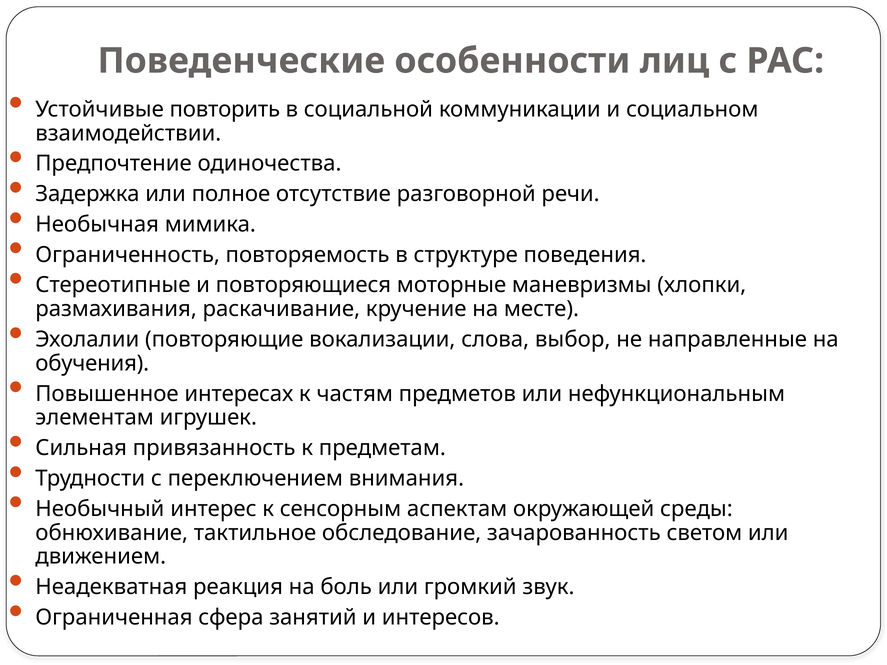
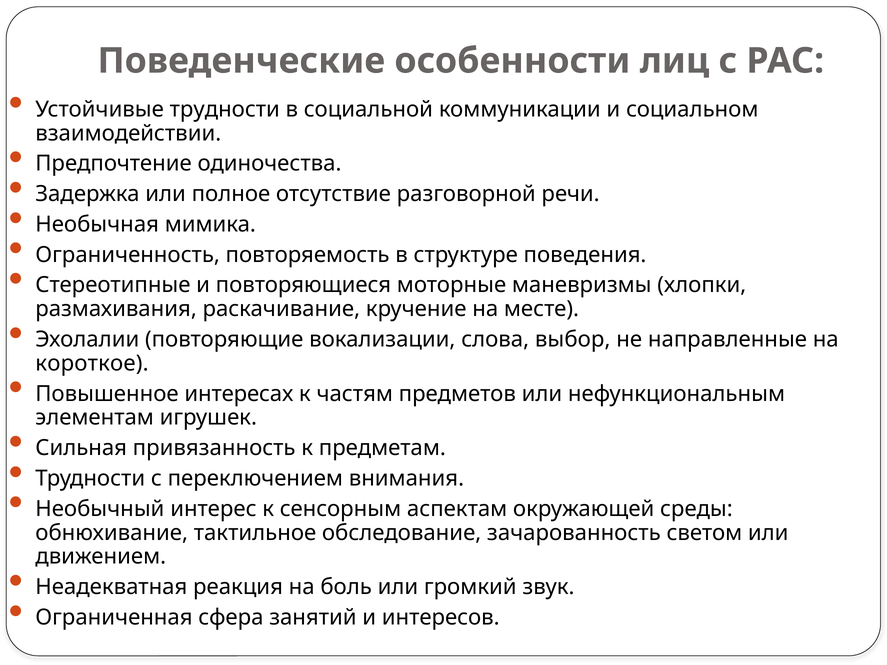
Устойчивые повторить: повторить -> трудности
обучения: обучения -> короткое
